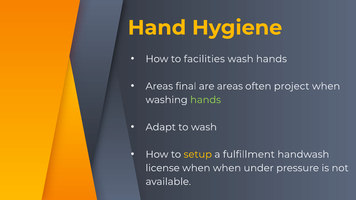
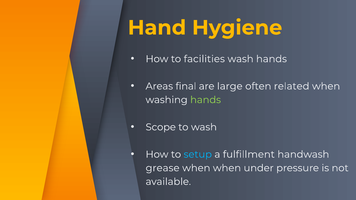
are areas: areas -> large
project: project -> related
Adapt: Adapt -> Scope
setup colour: yellow -> light blue
license: license -> grease
